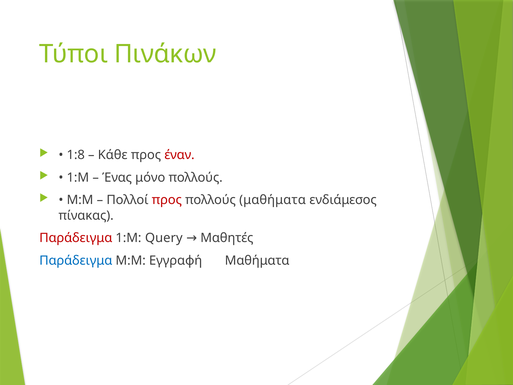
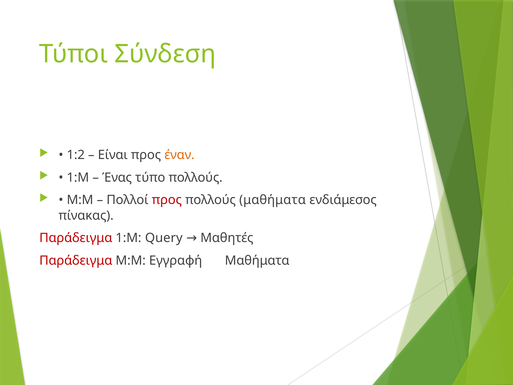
Πινάκων: Πινάκων -> Σύνδεση
1:8: 1:8 -> 1:2
Κάθε: Κάθε -> Είναι
έναν colour: red -> orange
μόνο: μόνο -> τύπο
Παράδειγμα at (76, 260) colour: blue -> red
